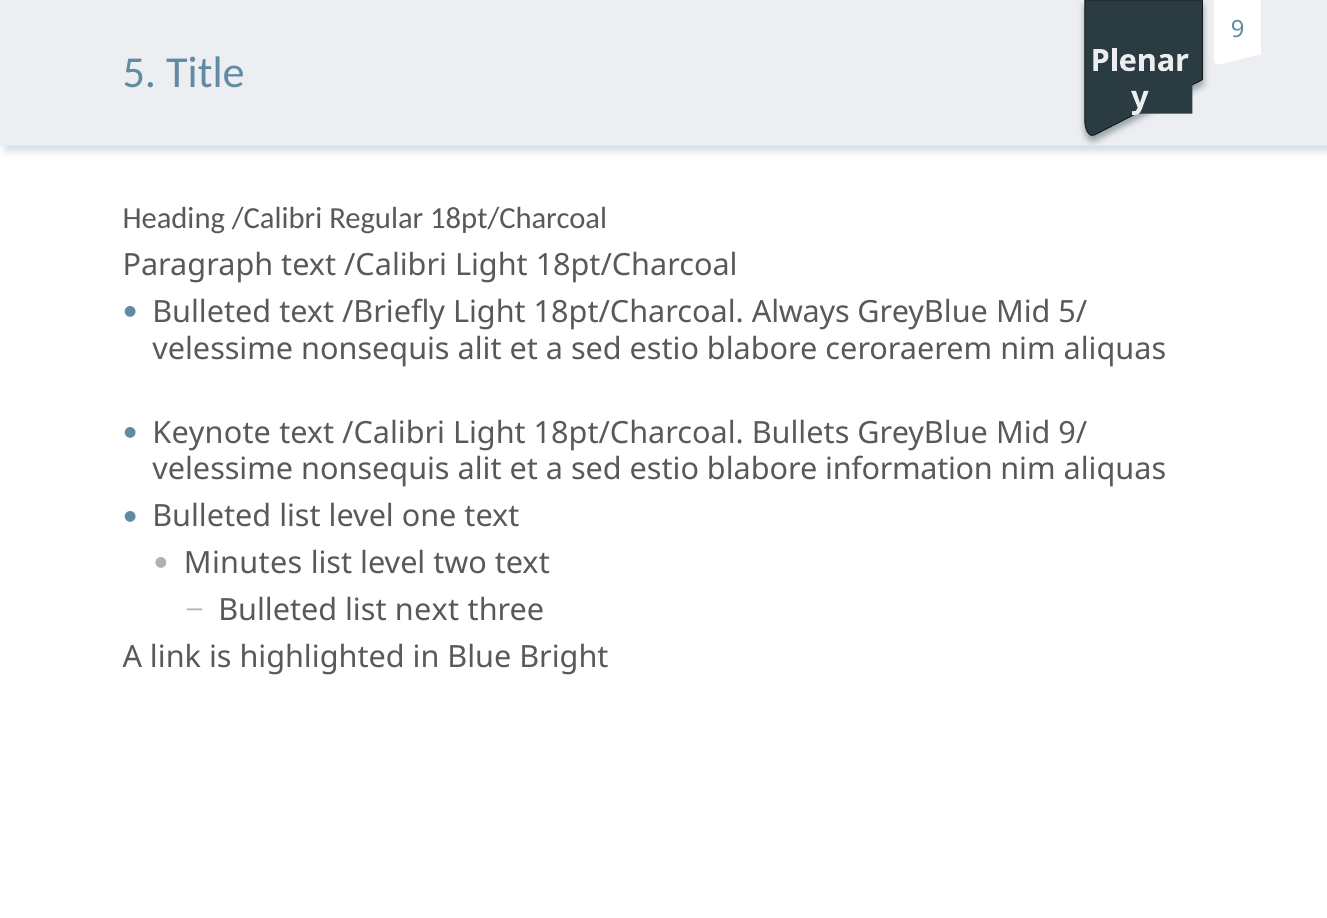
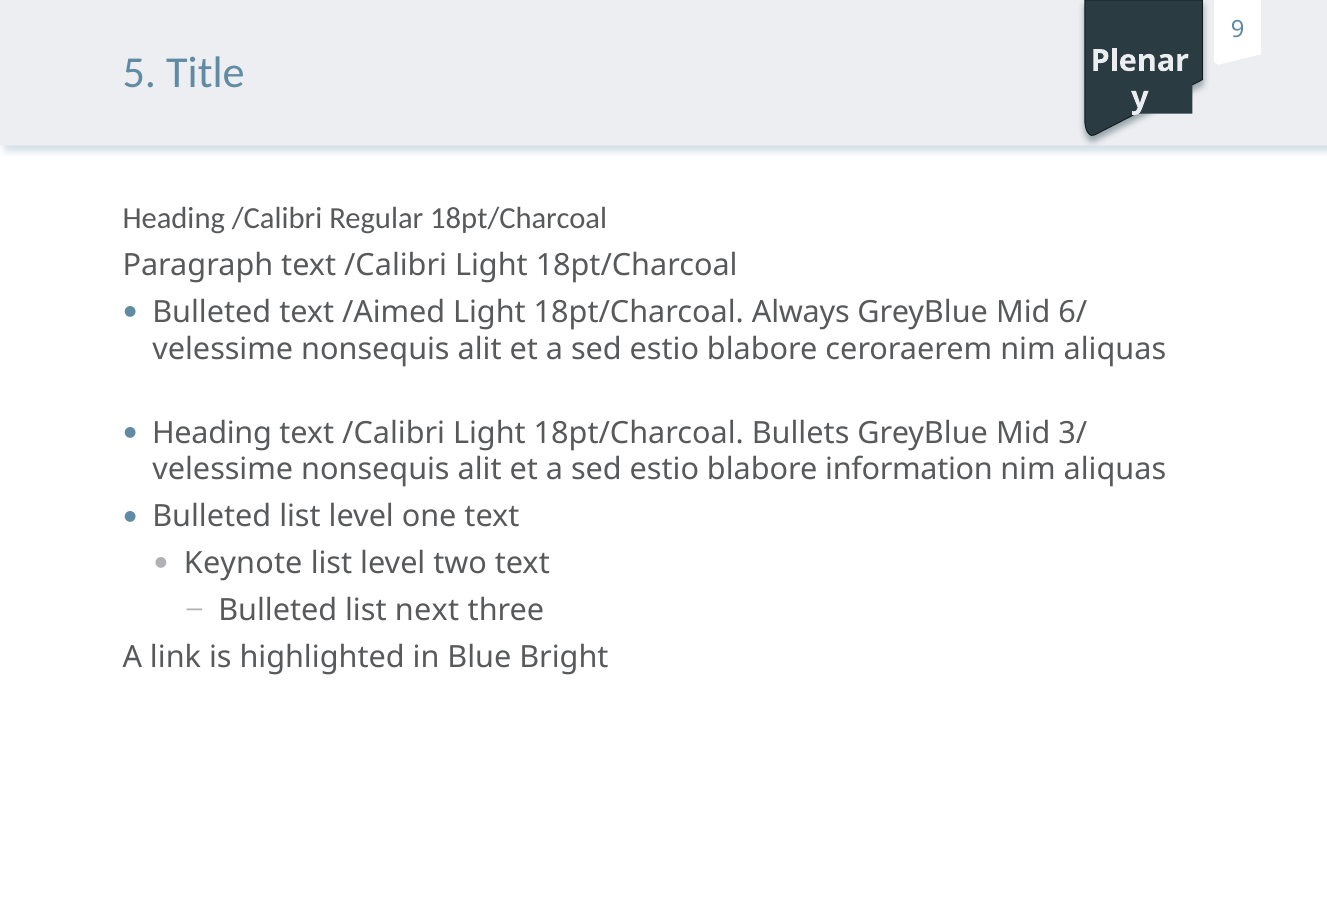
/Briefly: /Briefly -> /Aimed
5/: 5/ -> 6/
Keynote at (212, 433): Keynote -> Heading
9/: 9/ -> 3/
Minutes: Minutes -> Keynote
